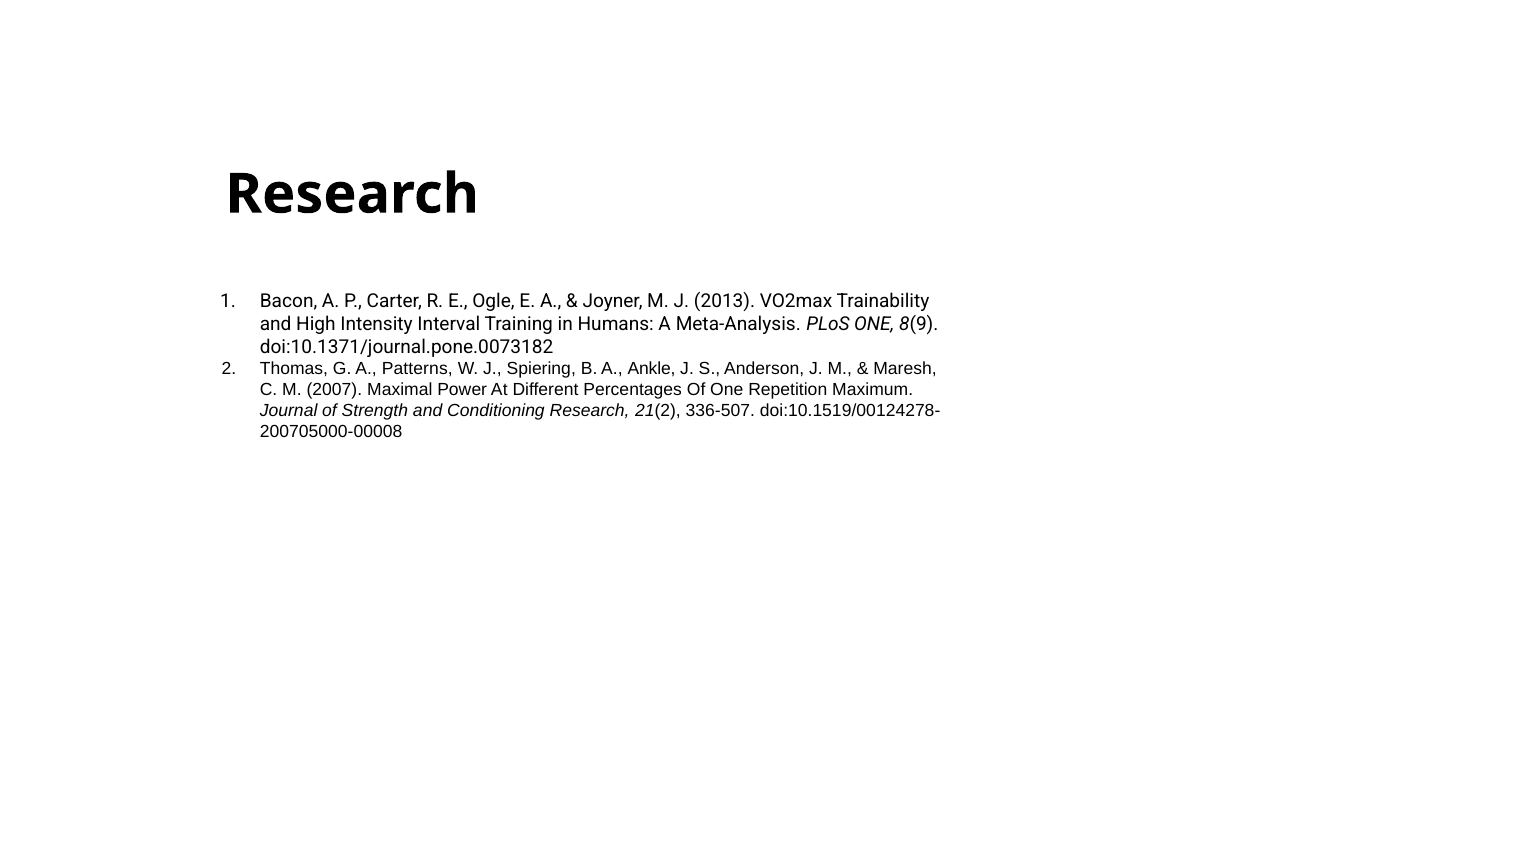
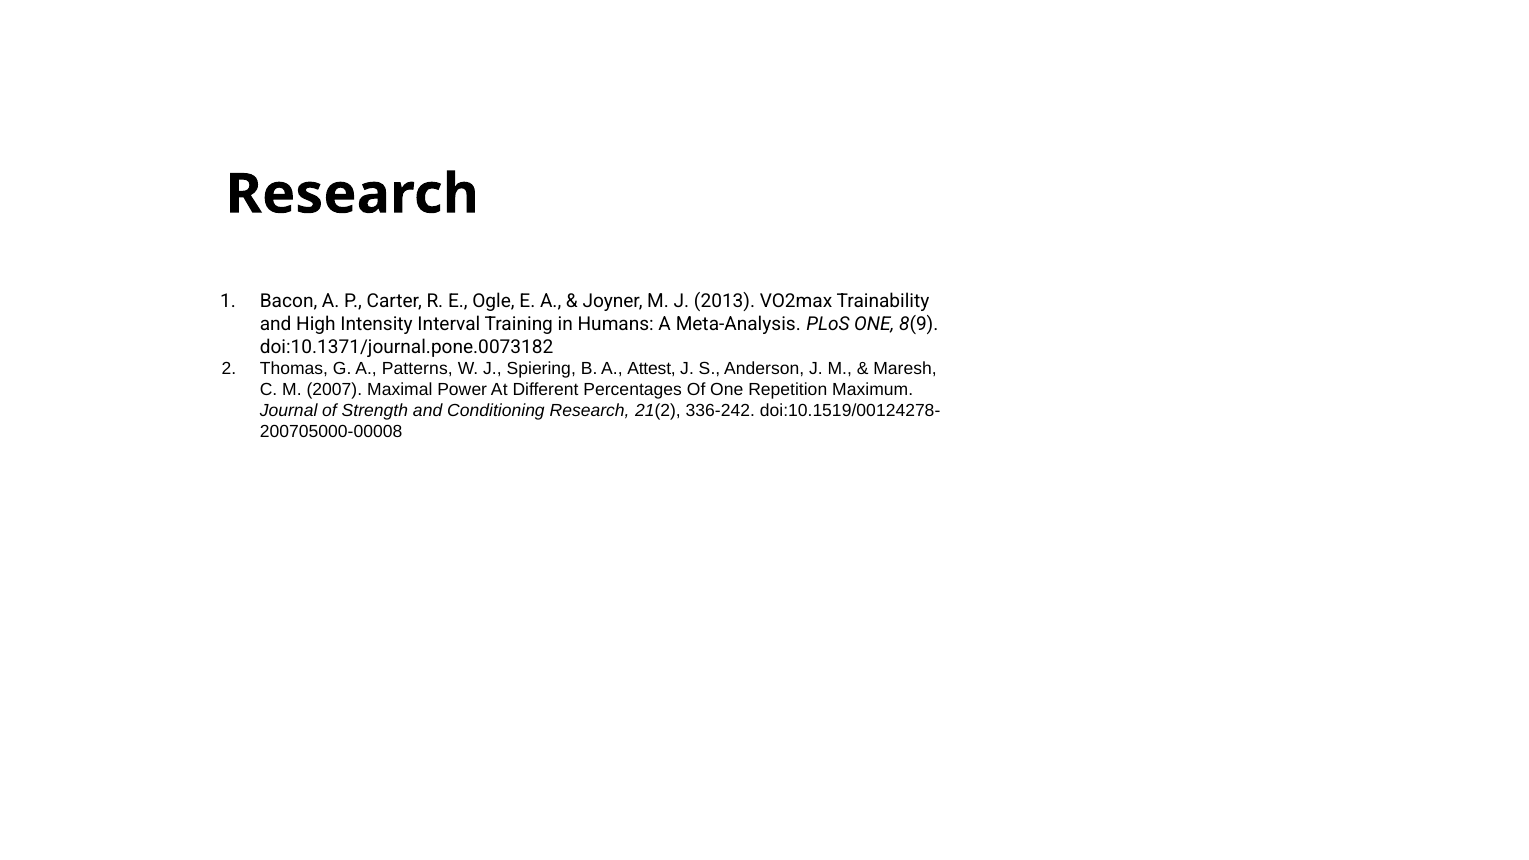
Ankle: Ankle -> Attest
336-507: 336-507 -> 336-242
